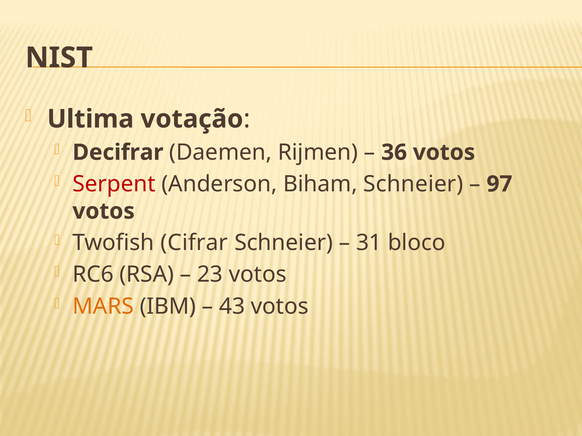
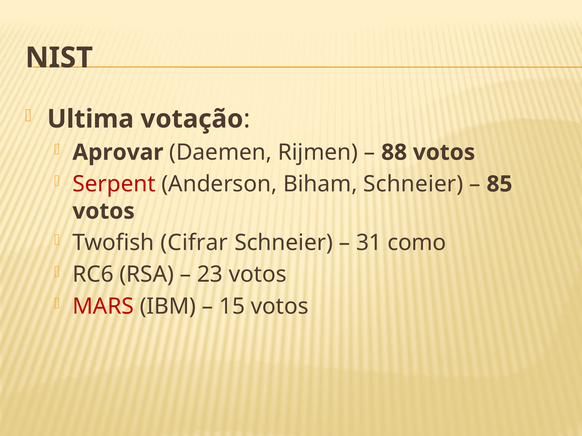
Decifrar: Decifrar -> Aprovar
36: 36 -> 88
97: 97 -> 85
bloco: bloco -> como
MARS colour: orange -> red
43: 43 -> 15
